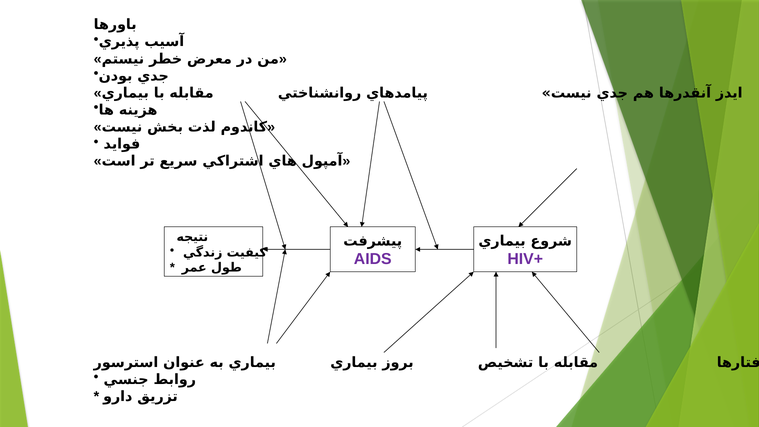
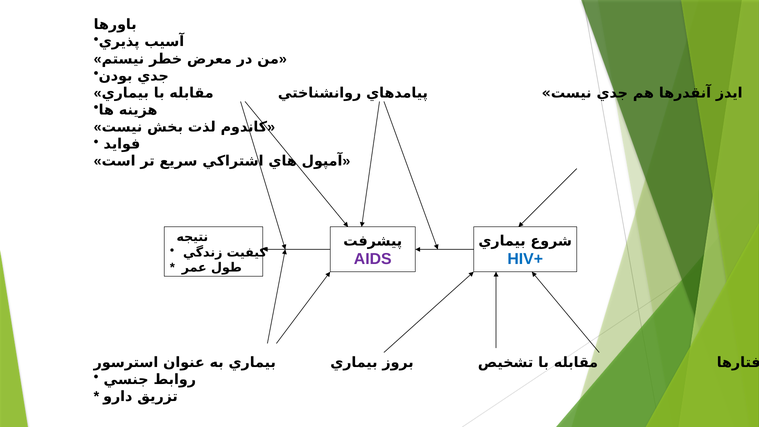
HIV+ colour: purple -> blue
